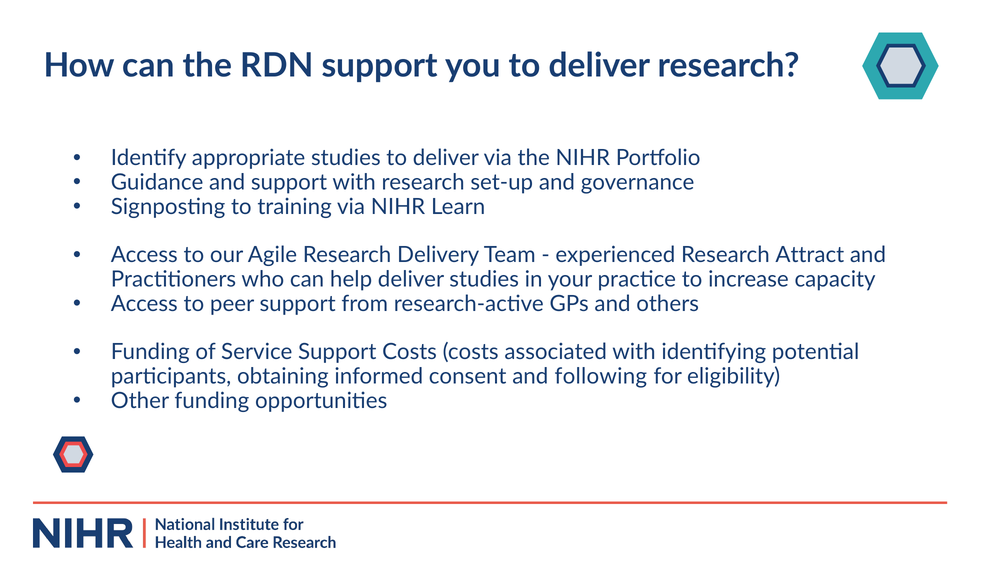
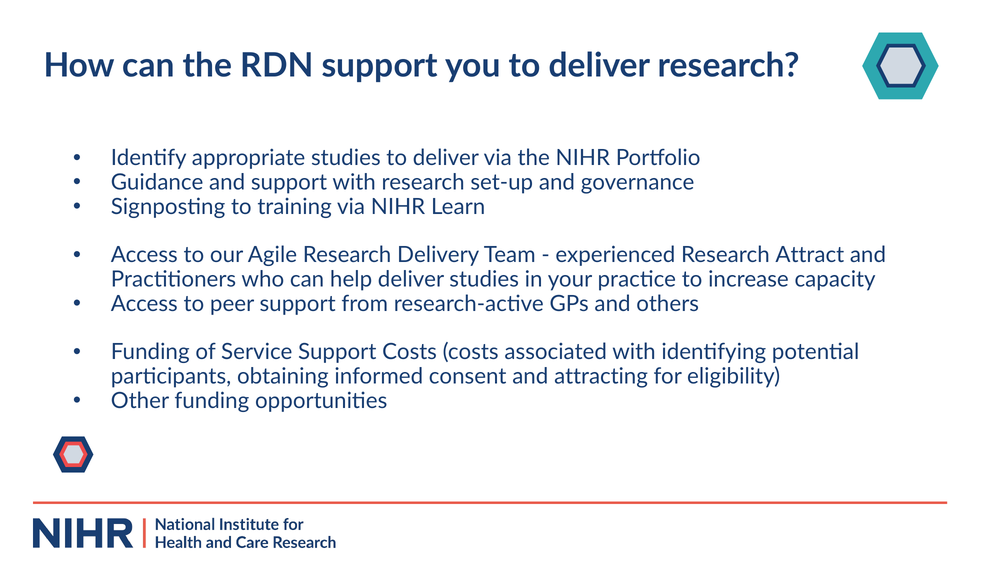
following: following -> attracting
